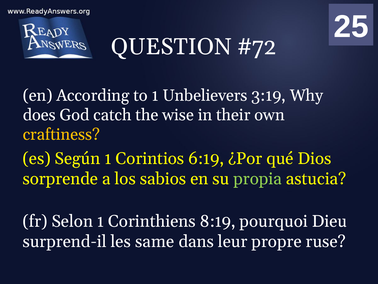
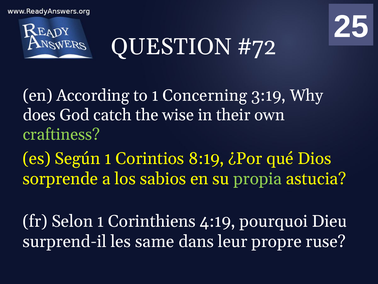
Unbelievers: Unbelievers -> Concerning
craftiness colour: yellow -> light green
6:19: 6:19 -> 8:19
8:19: 8:19 -> 4:19
